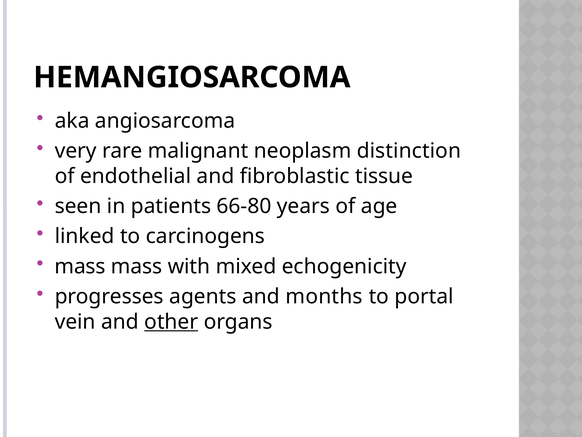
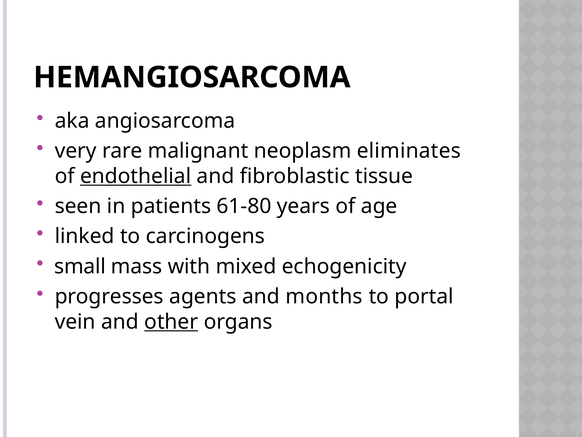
distinction: distinction -> eliminates
endothelial underline: none -> present
66-80: 66-80 -> 61-80
mass at (80, 266): mass -> small
